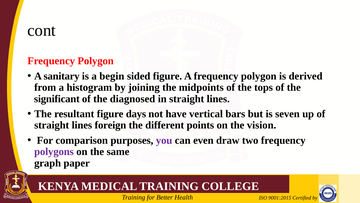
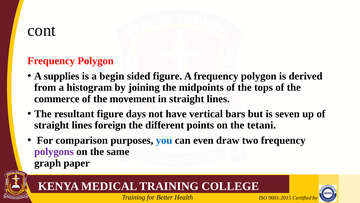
sanitary: sanitary -> supplies
significant: significant -> commerce
diagnosed: diagnosed -> movement
vision: vision -> tetani
you colour: purple -> blue
